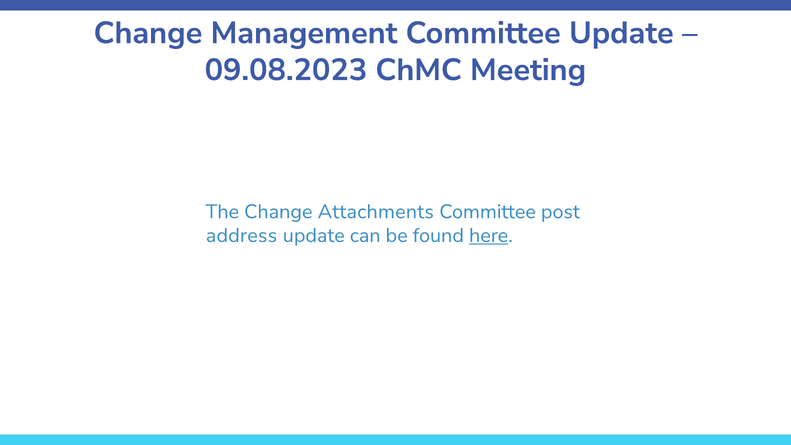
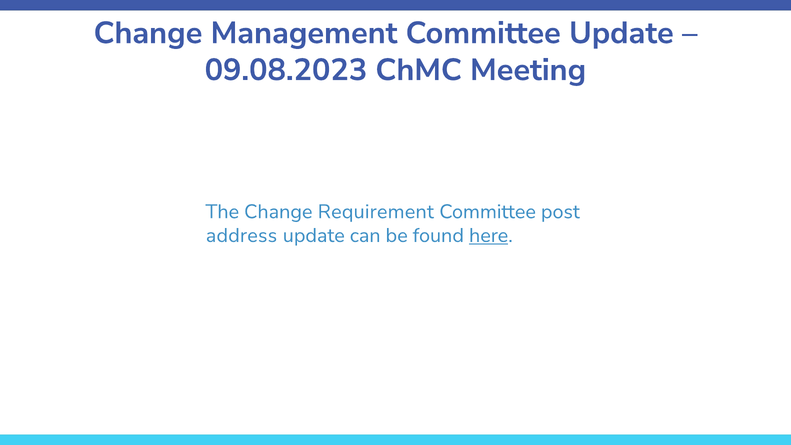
Attachments: Attachments -> Requirement
